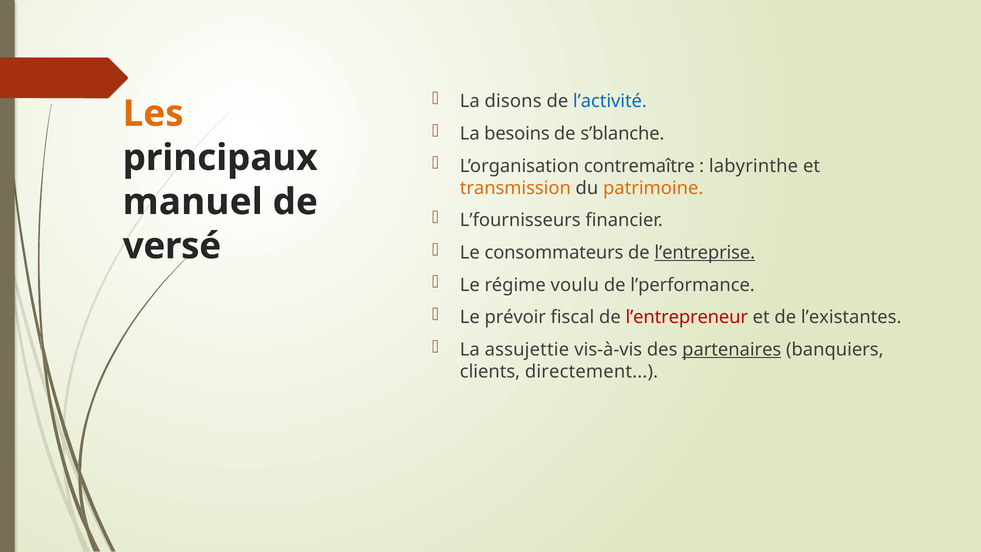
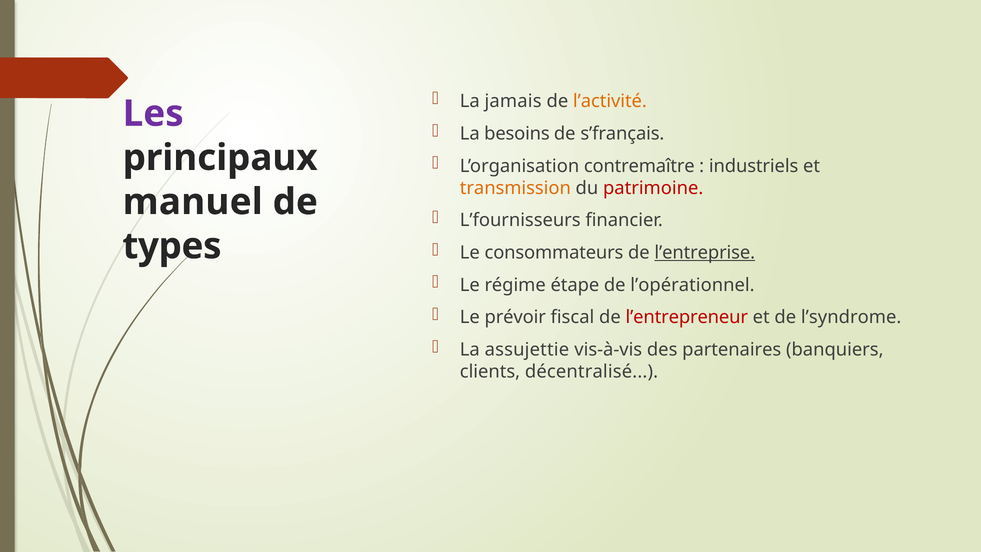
disons: disons -> jamais
l’activité colour: blue -> orange
Les colour: orange -> purple
s’blanche: s’blanche -> s’français
labyrinthe: labyrinthe -> industriels
patrimoine colour: orange -> red
versé: versé -> types
voulu: voulu -> étape
l’performance: l’performance -> l’opérationnel
l’existantes: l’existantes -> l’syndrome
partenaires underline: present -> none
directement: directement -> décentralisé
